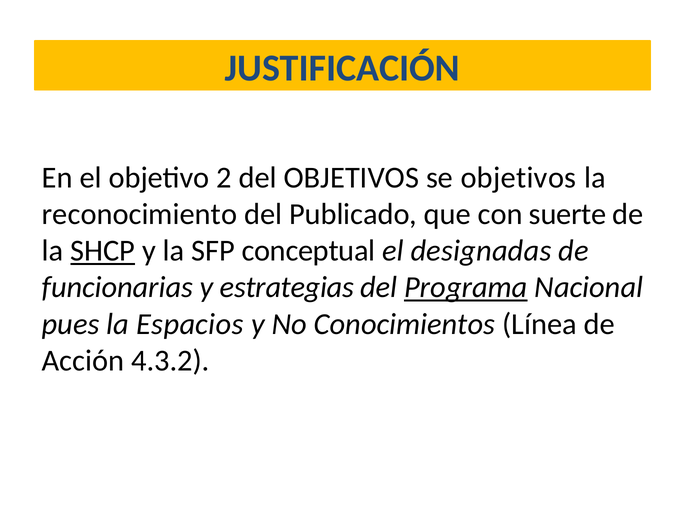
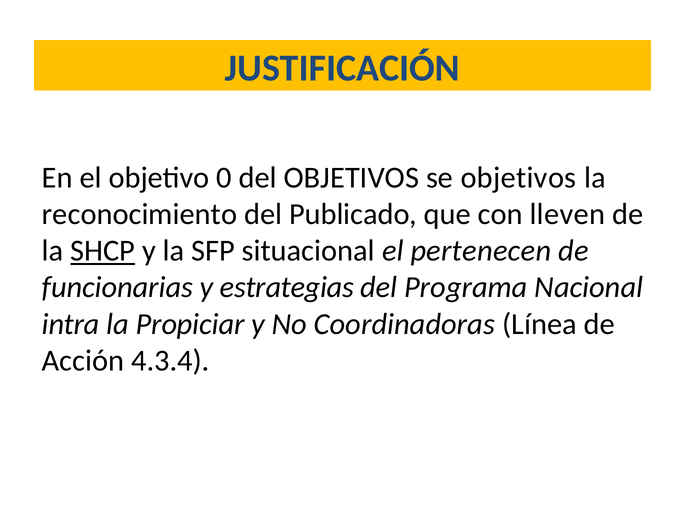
2: 2 -> 0
suerte: suerte -> lleven
conceptual: conceptual -> situacional
designadas: designadas -> pertenecen
Programa underline: present -> none
pues: pues -> intra
Espacios: Espacios -> Propiciar
Conocimientos: Conocimientos -> Coordinadoras
4.3.2: 4.3.2 -> 4.3.4
